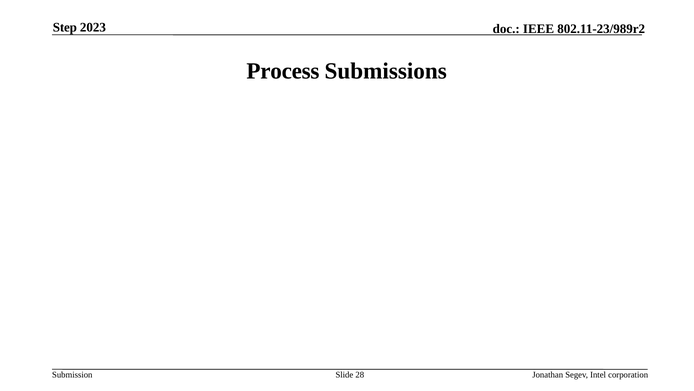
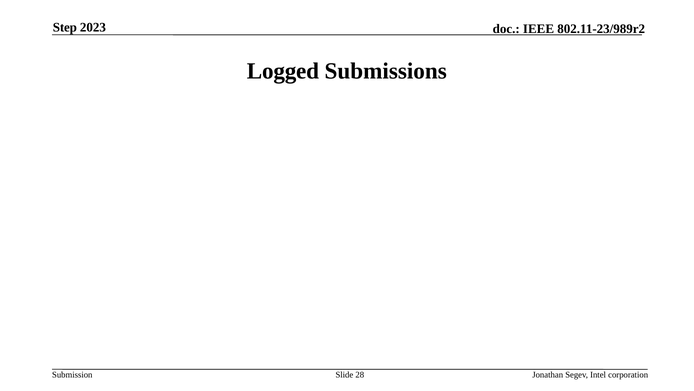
Process: Process -> Logged
